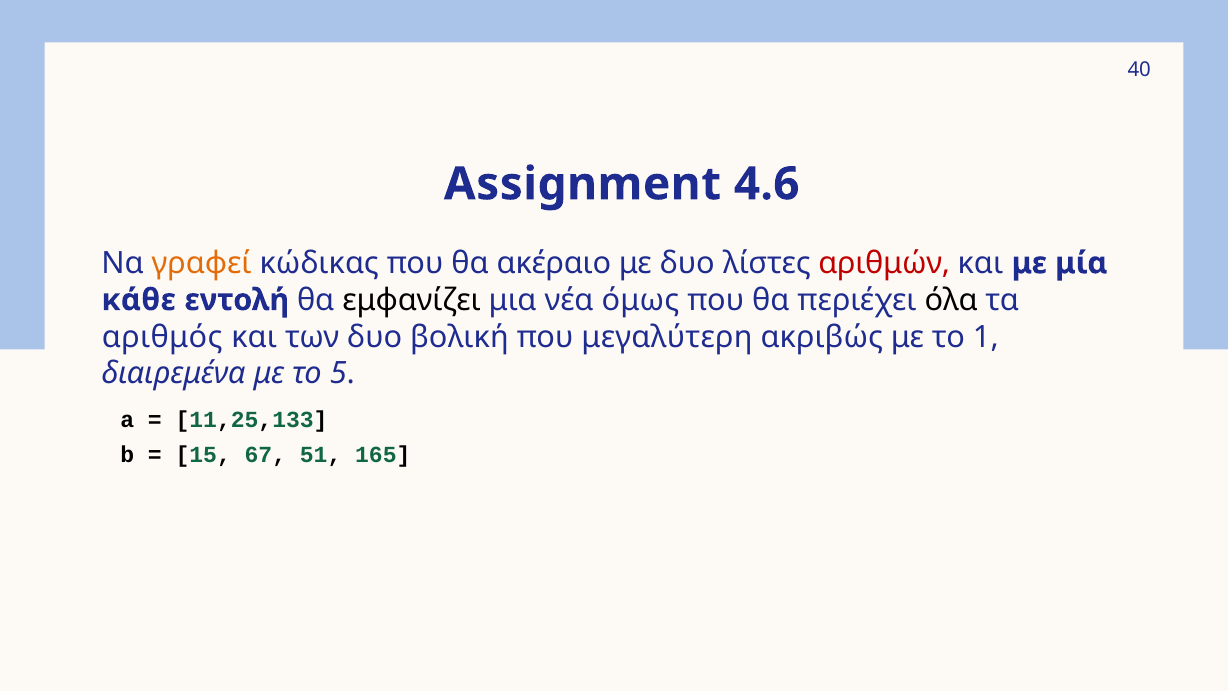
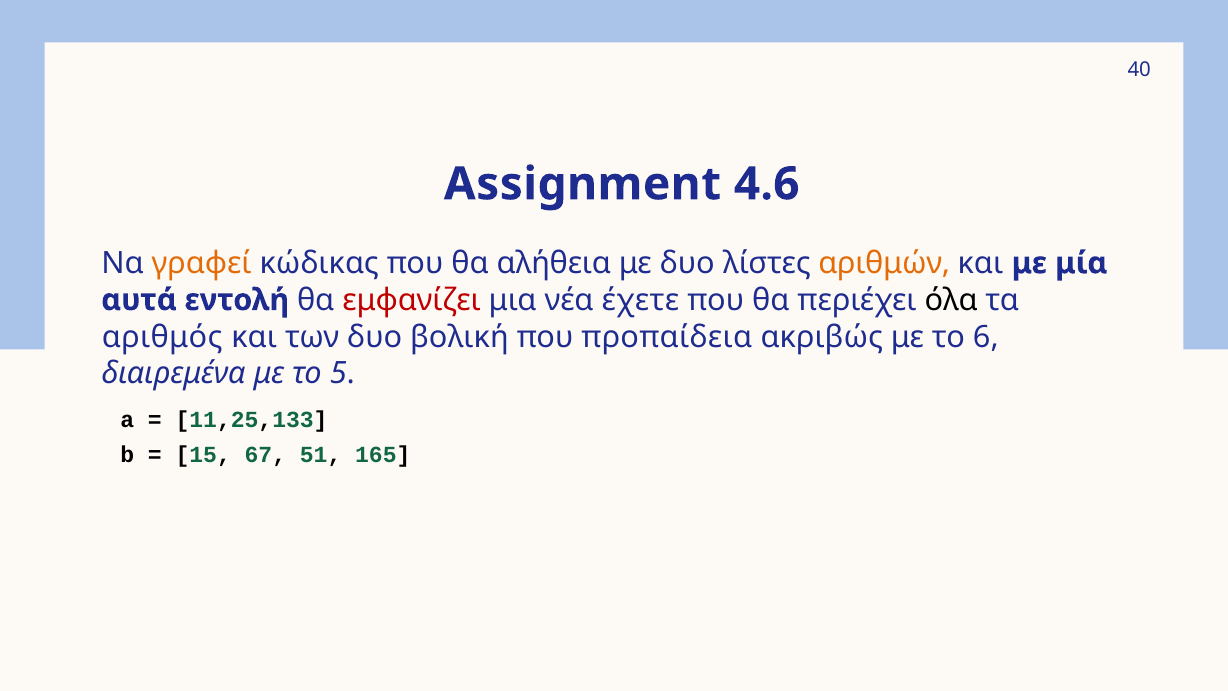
ακέραιο: ακέραιο -> αλήθεια
αριθμών colour: red -> orange
κάθε: κάθε -> αυτά
εμφανίζει colour: black -> red
όμως: όμως -> έχετε
μεγαλύτερη: μεγαλύτερη -> προπαίδεια
1: 1 -> 6
